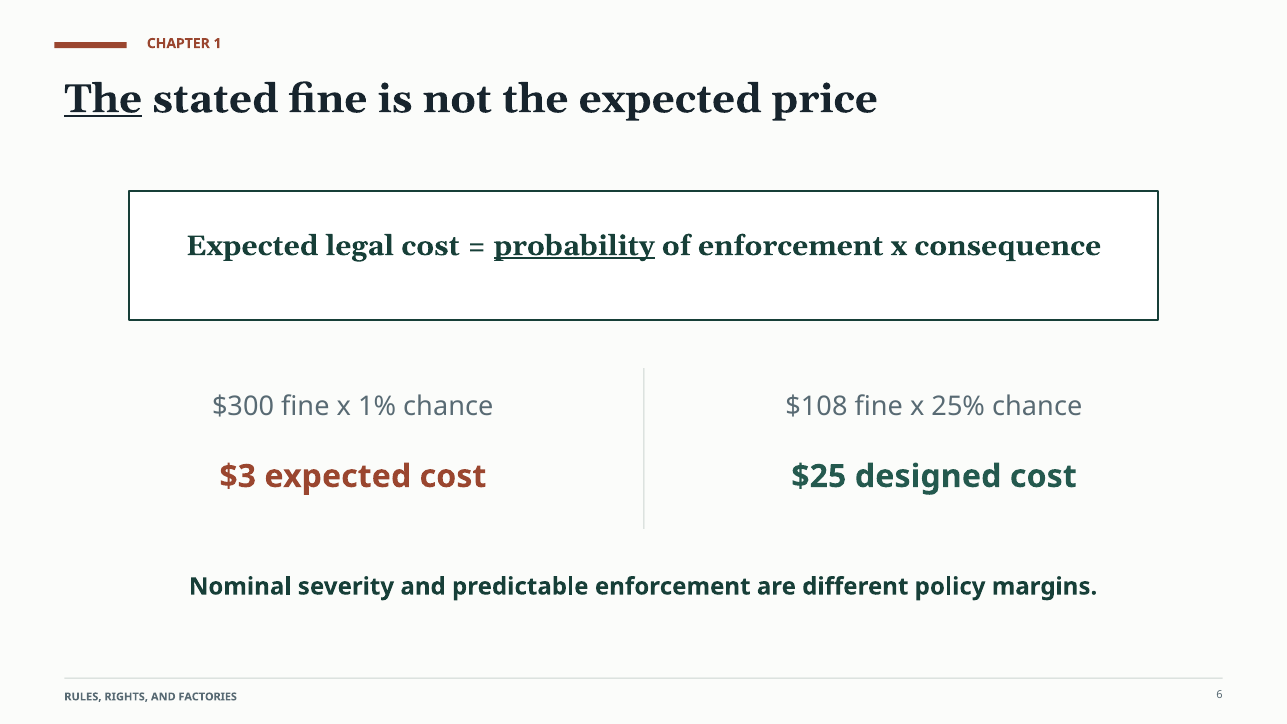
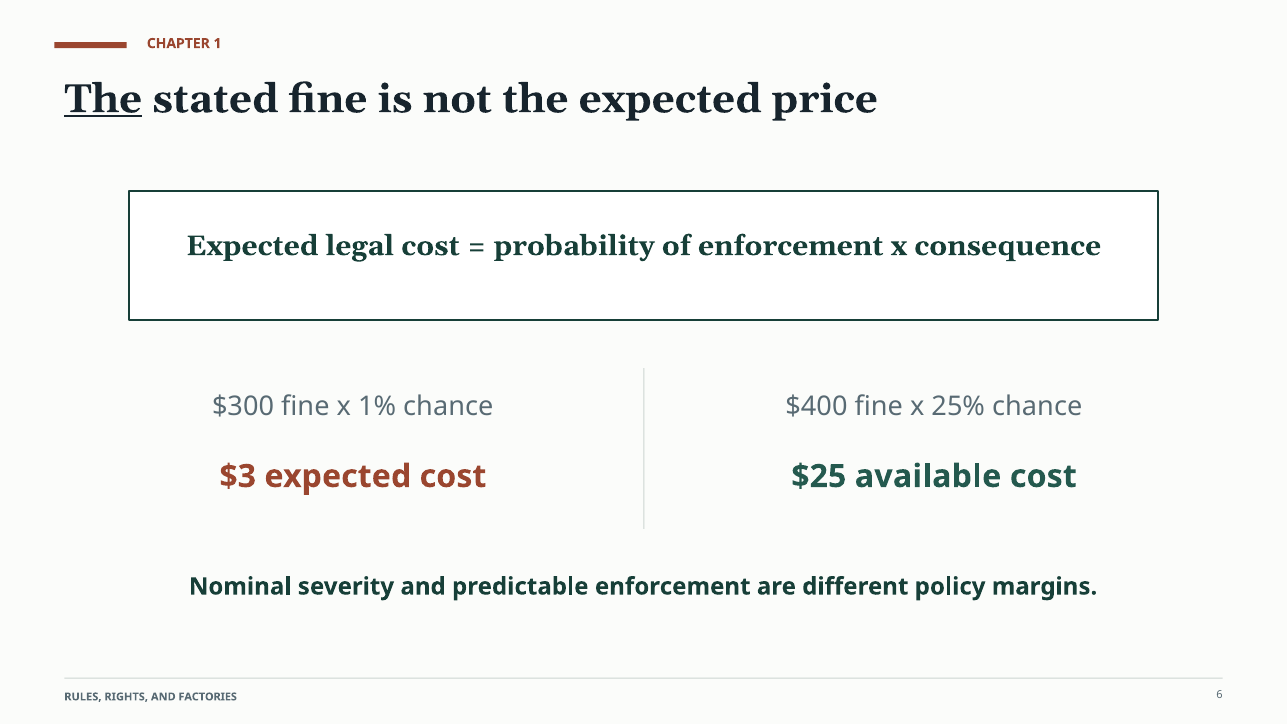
probability underline: present -> none
$108: $108 -> $400
designed: designed -> available
